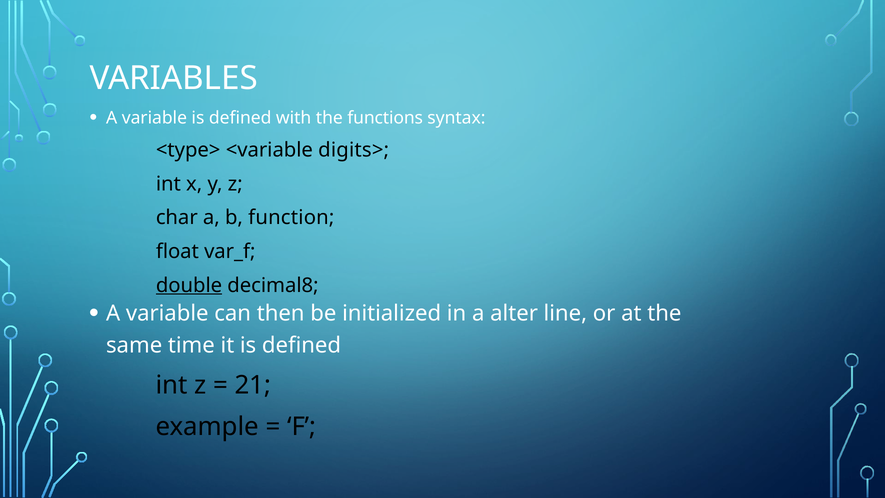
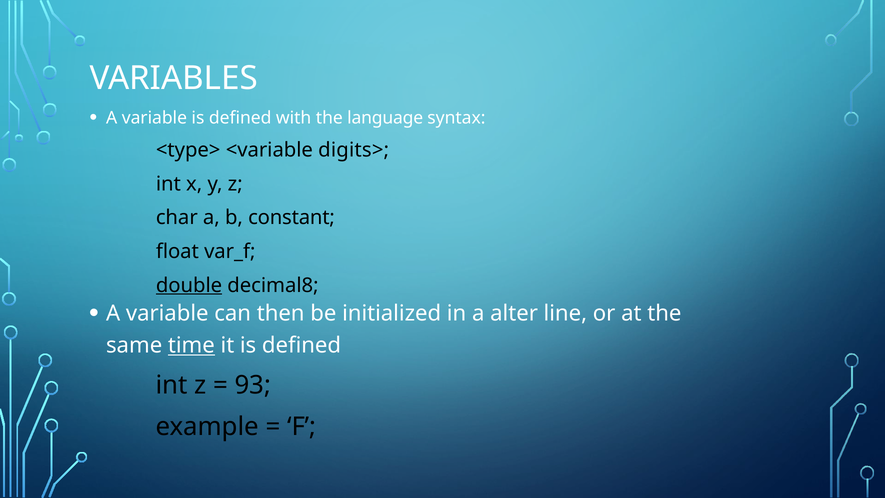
functions: functions -> language
function: function -> constant
time underline: none -> present
21: 21 -> 93
